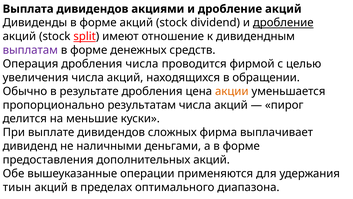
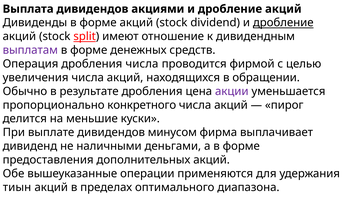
акции colour: orange -> purple
результатам: результатам -> конкретного
сложных: сложных -> минусом
